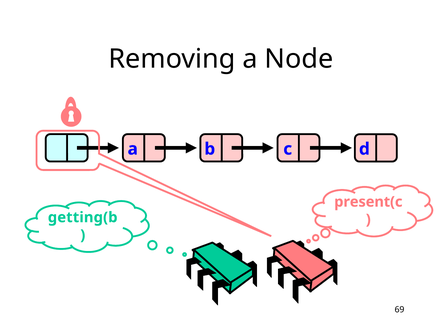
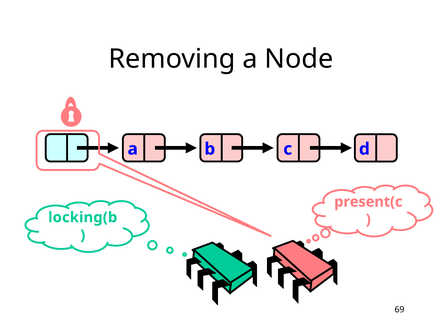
getting(b: getting(b -> locking(b
